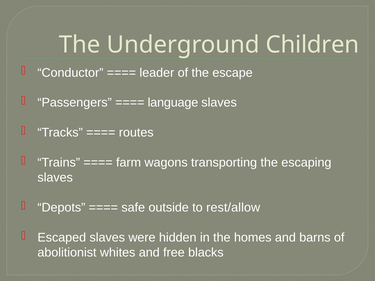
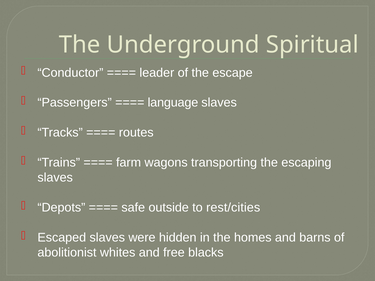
Children: Children -> Spiritual
rest/allow: rest/allow -> rest/cities
